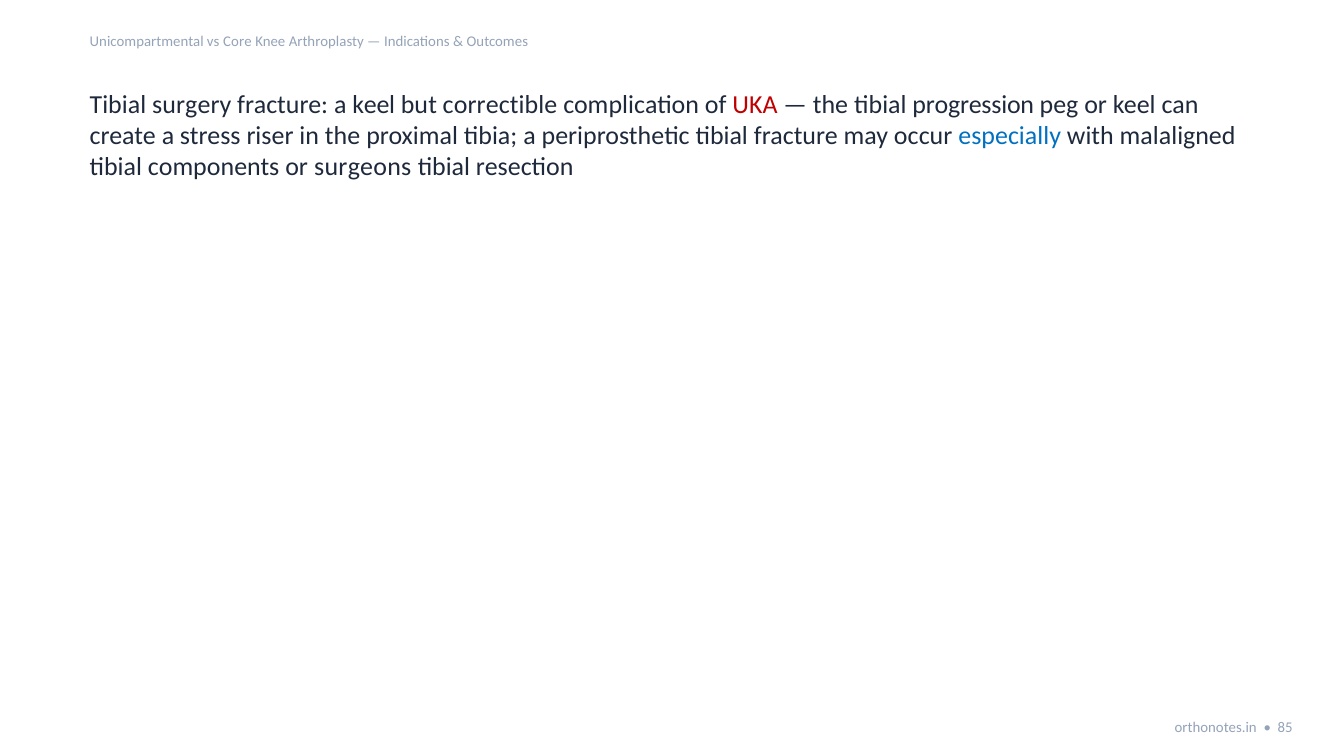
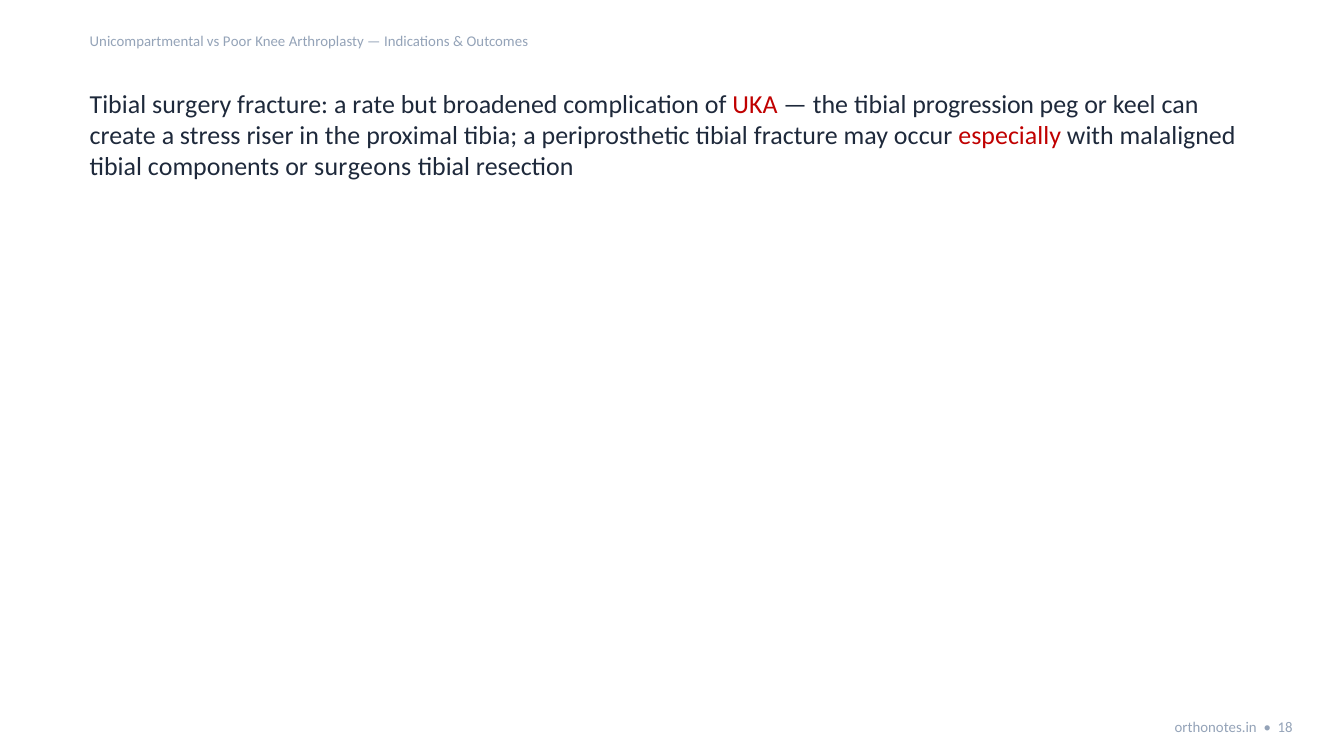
Core: Core -> Poor
a keel: keel -> rate
correctible: correctible -> broadened
especially colour: blue -> red
85: 85 -> 18
